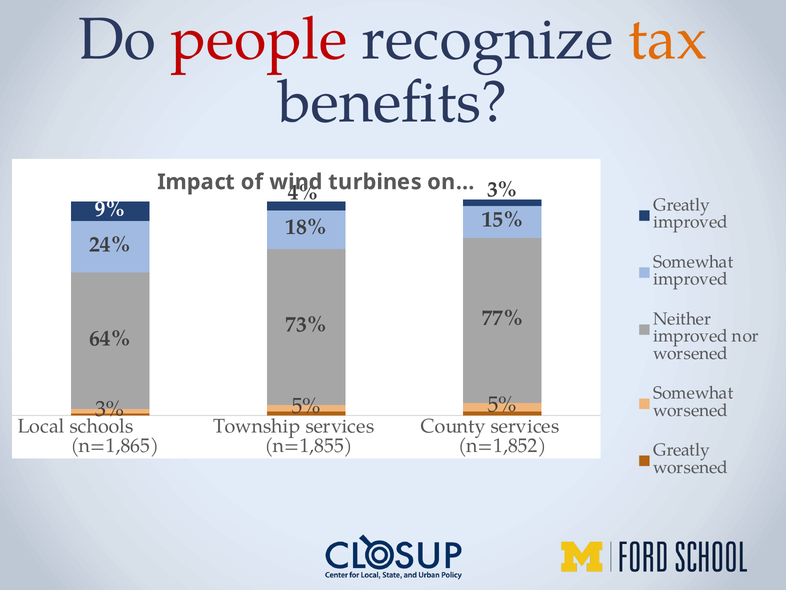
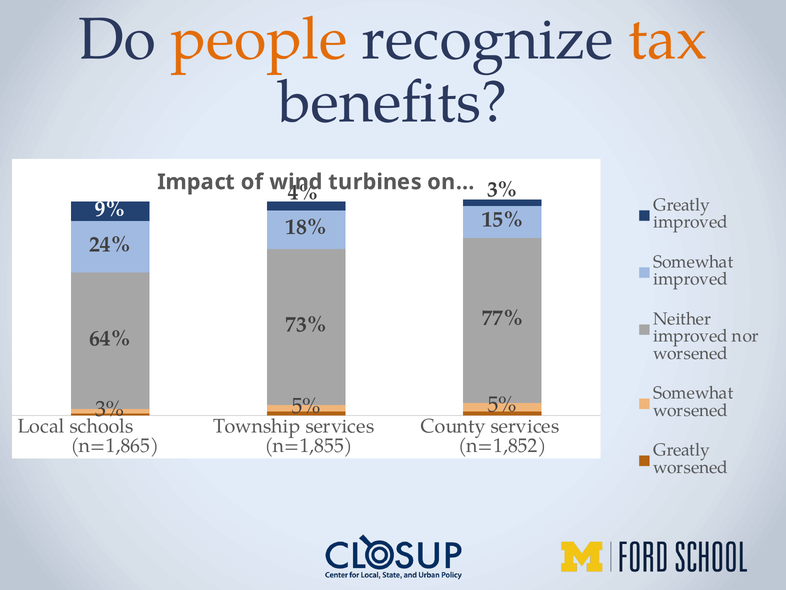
people colour: red -> orange
